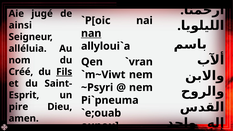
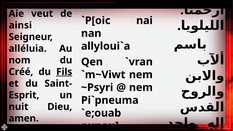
jugé: jugé -> veut
nan underline: present -> none
pire: pire -> nuit
